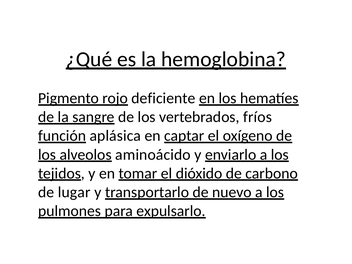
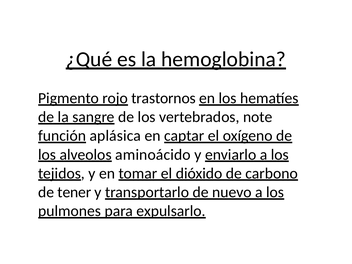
deficiente: deficiente -> trastornos
fríos: fríos -> note
lugar: lugar -> tener
